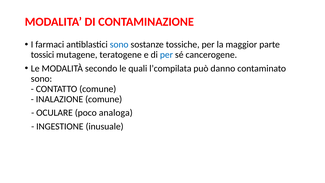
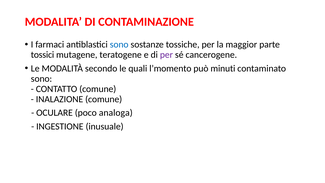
per at (166, 55) colour: blue -> purple
l’compilata: l’compilata -> l’momento
danno: danno -> minuti
